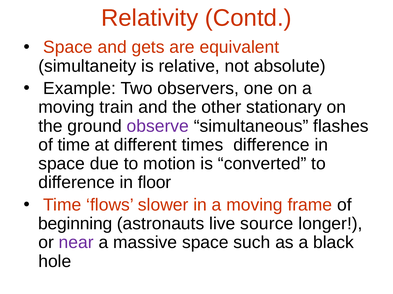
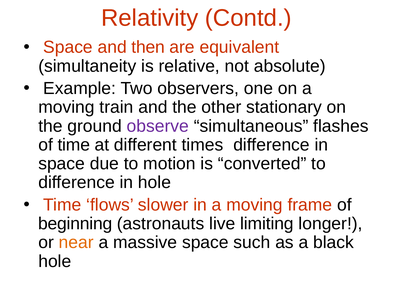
gets: gets -> then
in floor: floor -> hole
source: source -> limiting
near colour: purple -> orange
